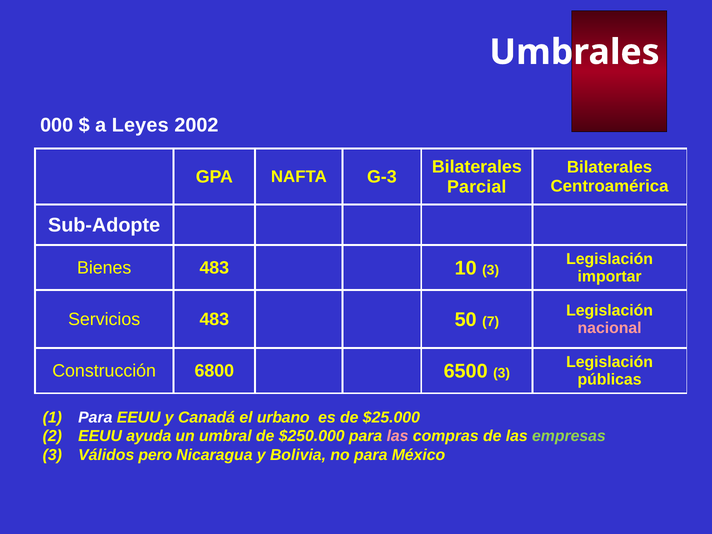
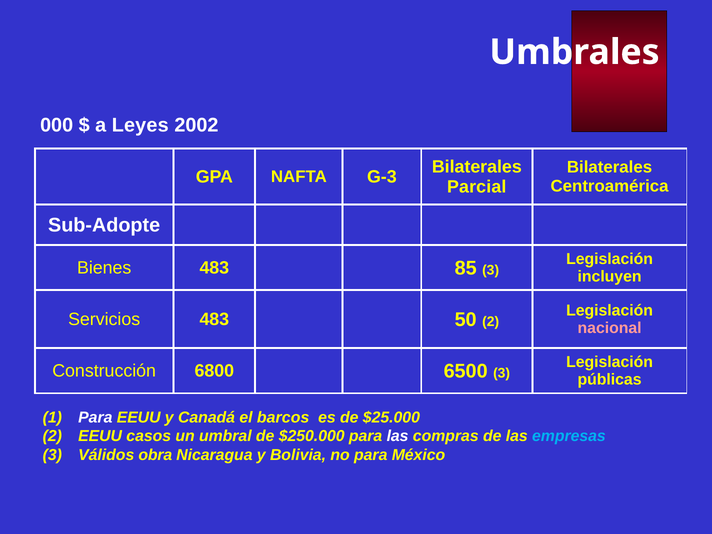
10: 10 -> 85
importar: importar -> incluyen
50 7: 7 -> 2
urbano: urbano -> barcos
ayuda: ayuda -> casos
las at (398, 436) colour: pink -> white
empresas colour: light green -> light blue
pero: pero -> obra
